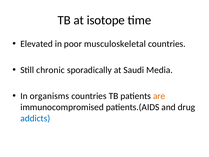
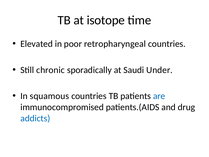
musculoskeletal: musculoskeletal -> retropharyngeal
Media: Media -> Under
organisms: organisms -> squamous
are colour: orange -> blue
